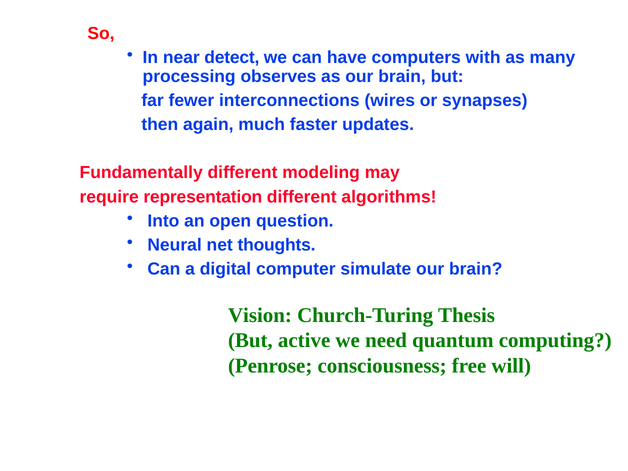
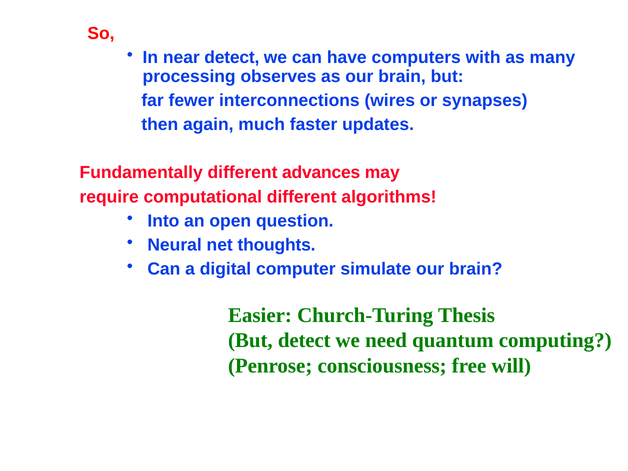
modeling: modeling -> advances
representation: representation -> computational
Vision: Vision -> Easier
But active: active -> detect
